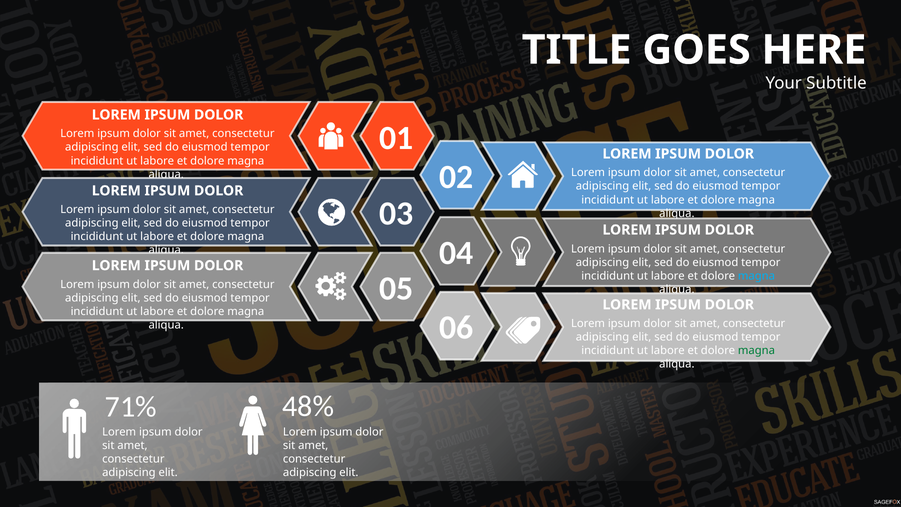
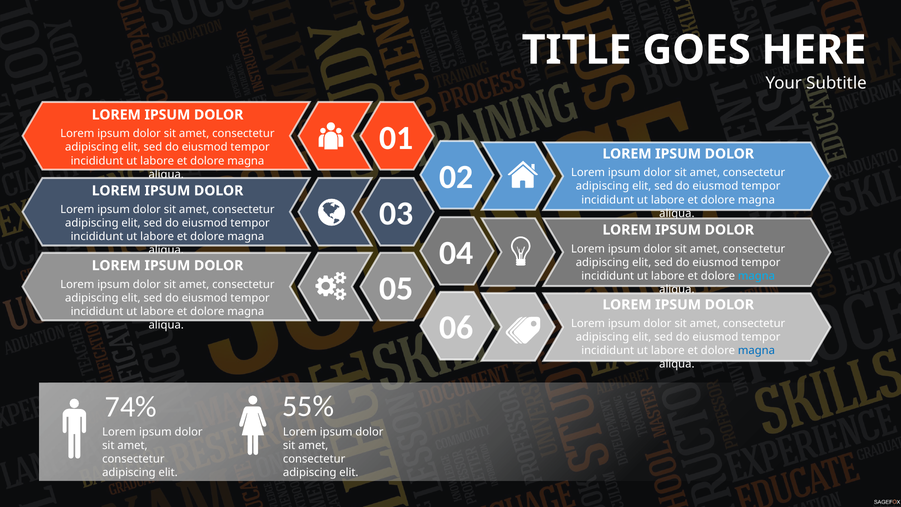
magna at (756, 351) colour: green -> blue
48%: 48% -> 55%
71%: 71% -> 74%
